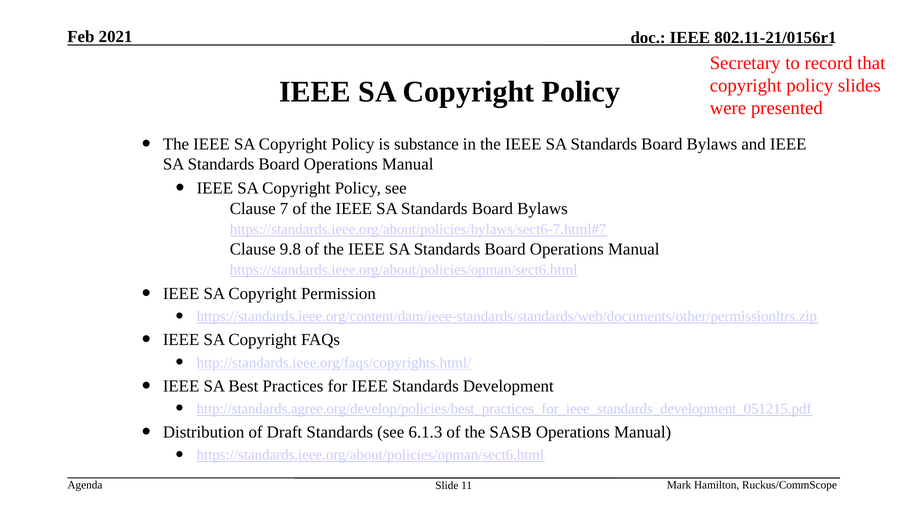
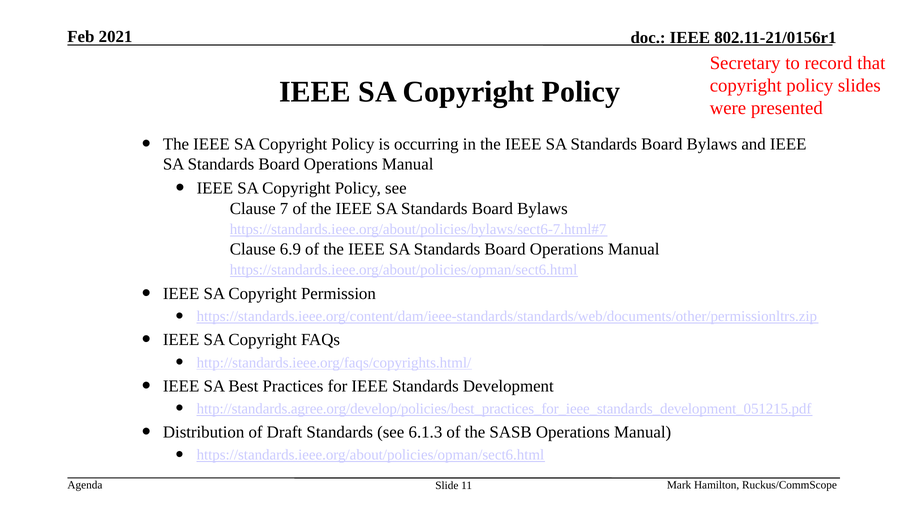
substance: substance -> occurring
9.8: 9.8 -> 6.9
